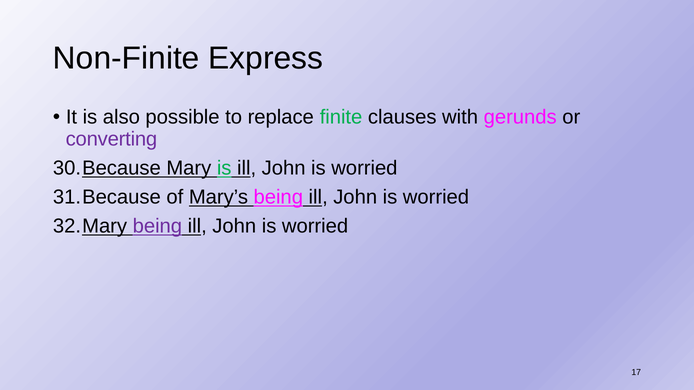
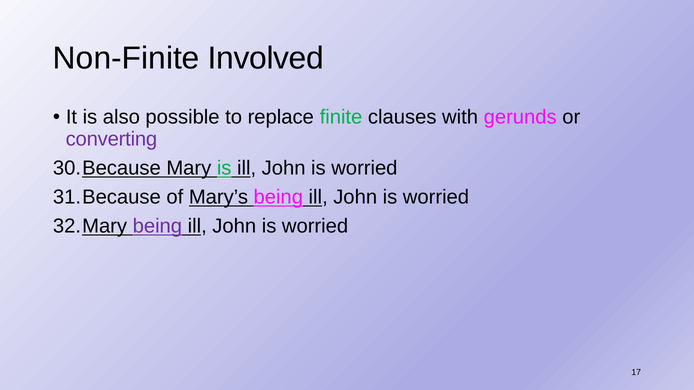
Express: Express -> Involved
